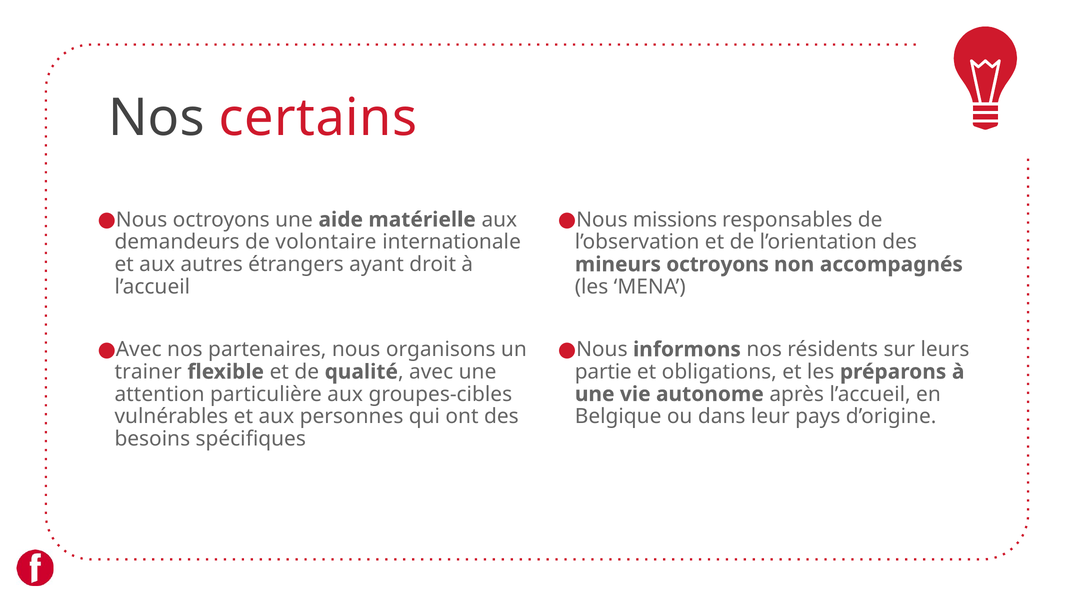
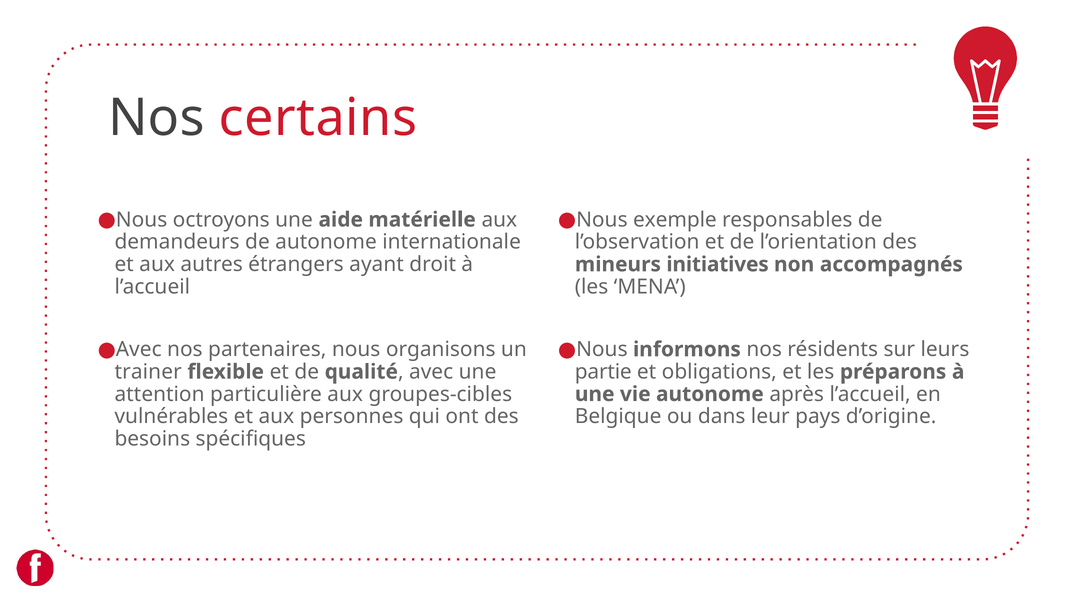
missions: missions -> exemple
de volontaire: volontaire -> autonome
mineurs octroyons: octroyons -> initiatives
